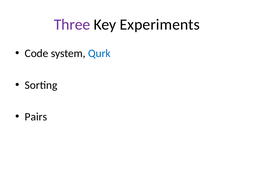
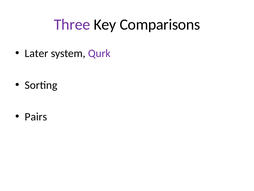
Experiments: Experiments -> Comparisons
Code: Code -> Later
Qurk colour: blue -> purple
